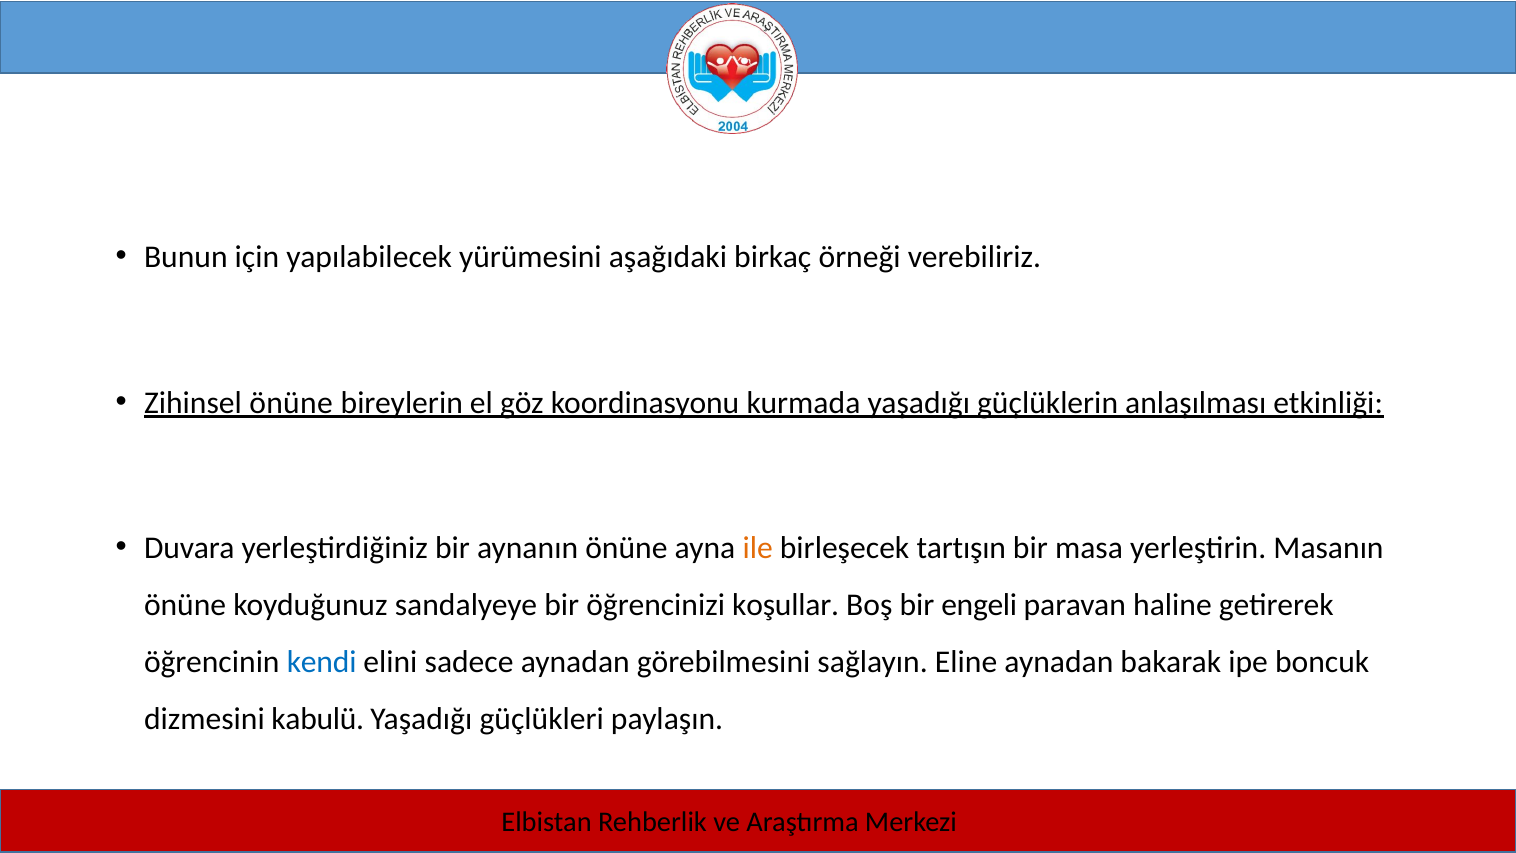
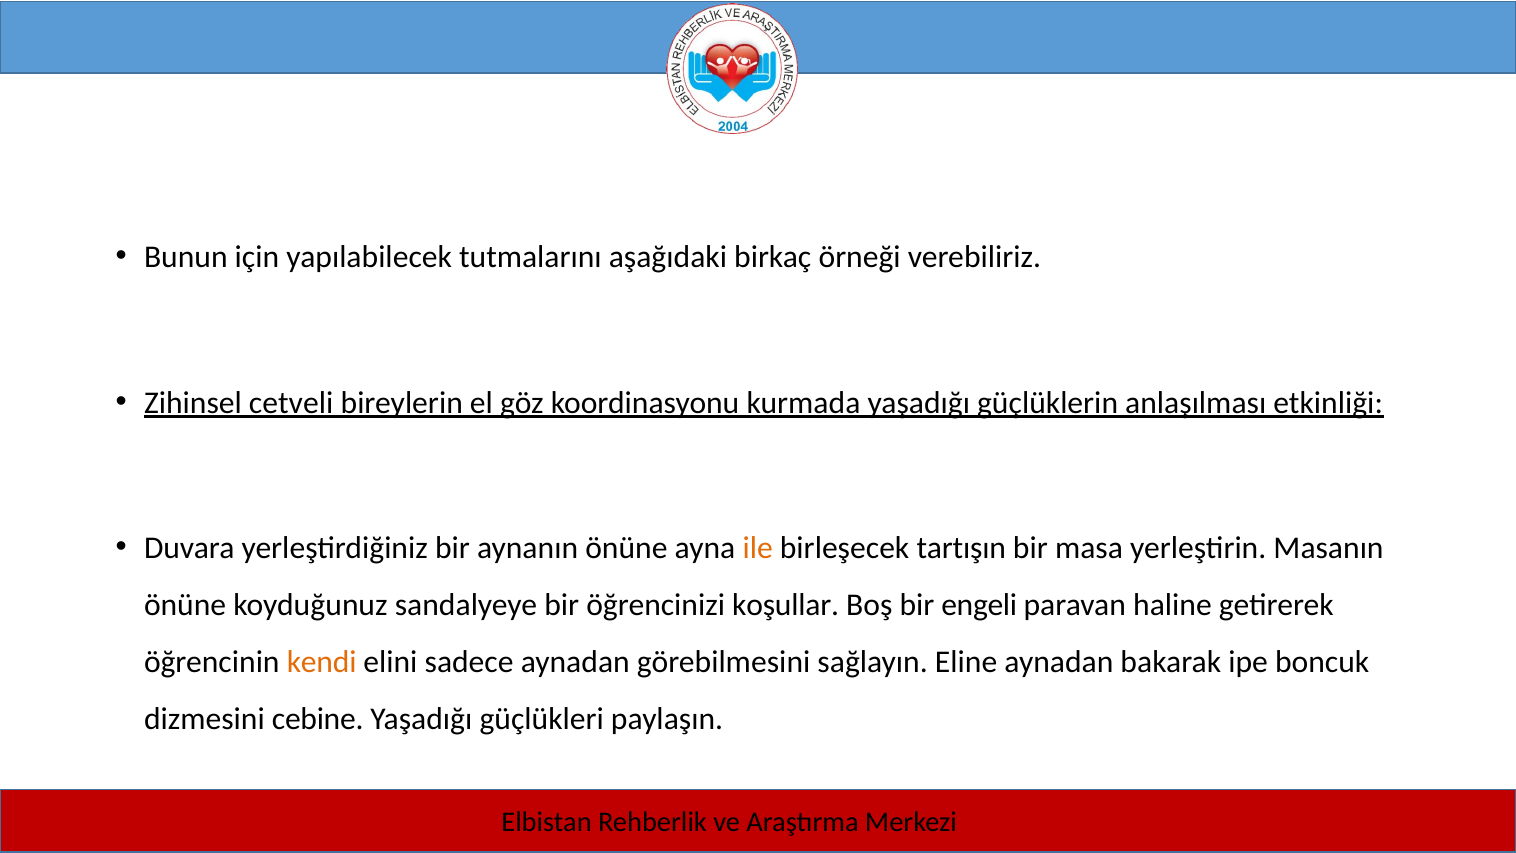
yürümesini: yürümesini -> tutmalarını
Zihinsel önüne: önüne -> cetveli
kendi colour: blue -> orange
kabulü: kabulü -> cebine
